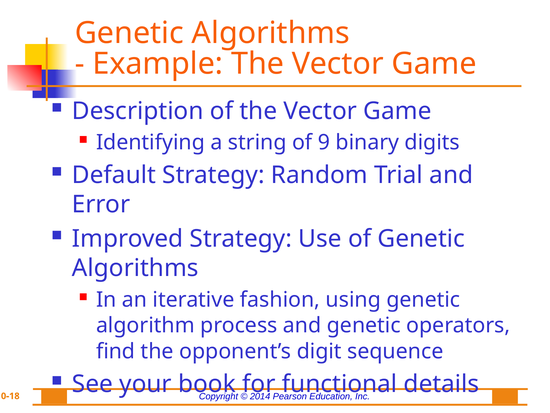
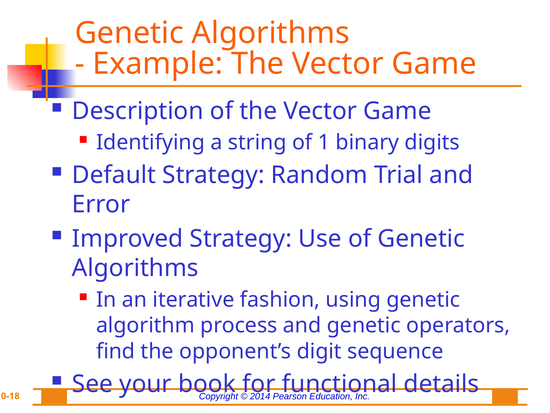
9: 9 -> 1
